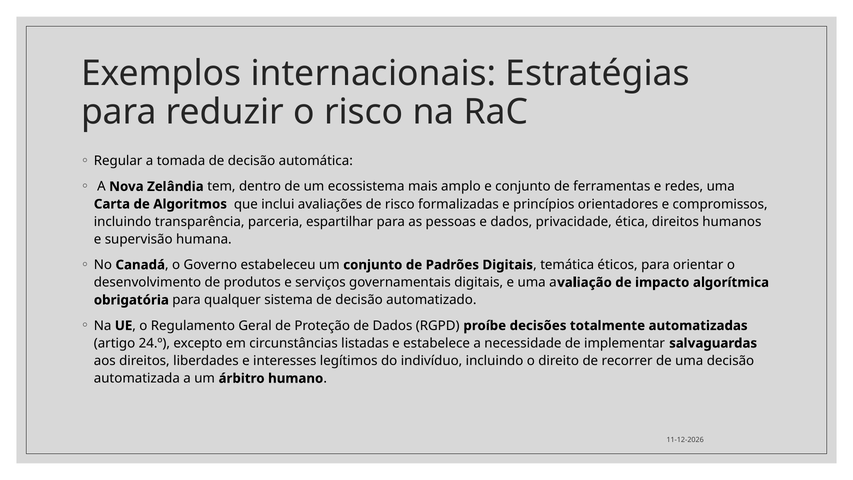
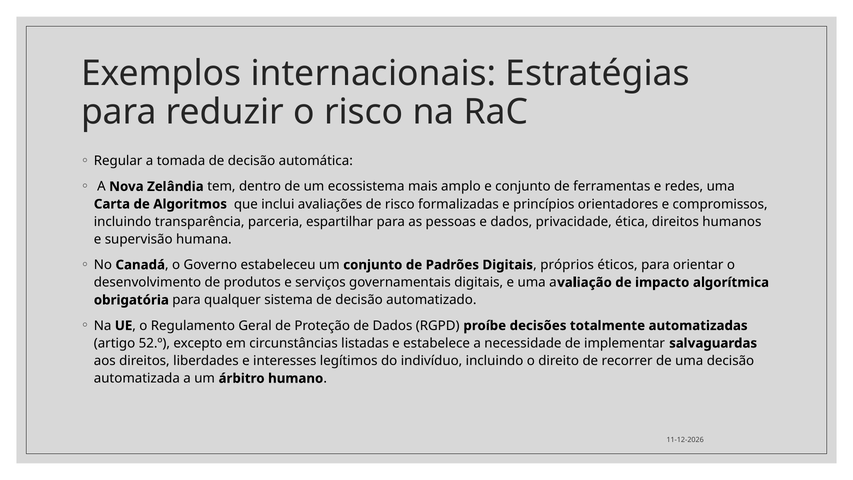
temática: temática -> próprios
24.º: 24.º -> 52.º
